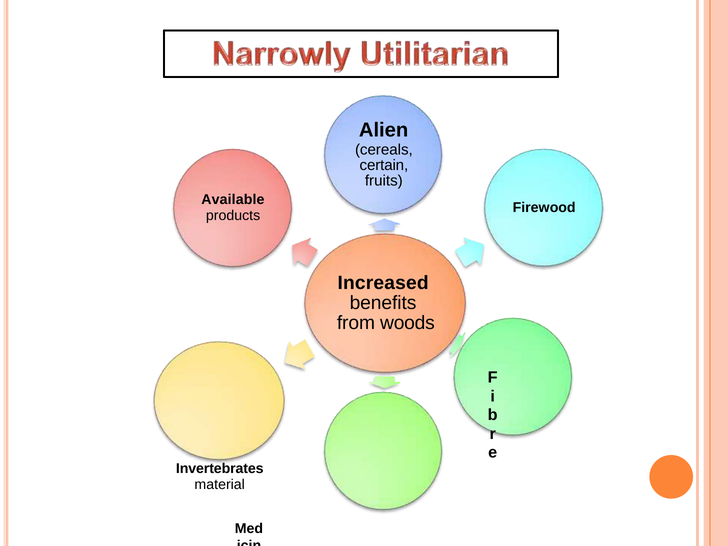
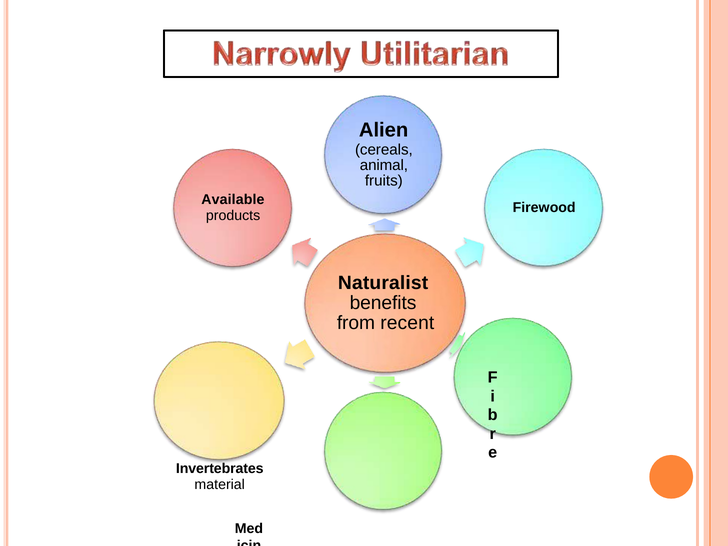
certain: certain -> animal
Increased: Increased -> Naturalist
woods: woods -> recent
